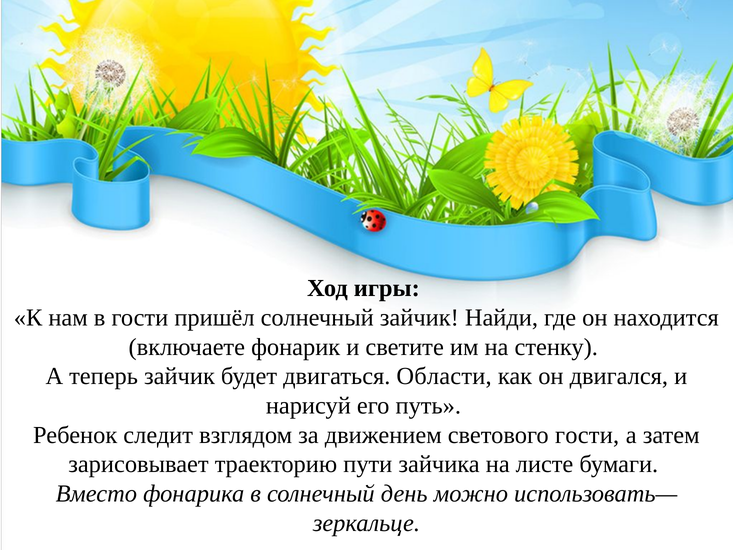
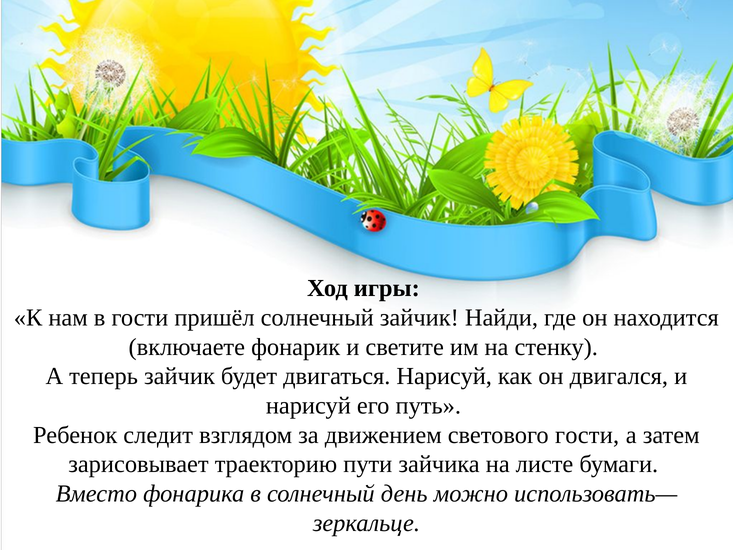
двигаться Области: Области -> Нарисуй
